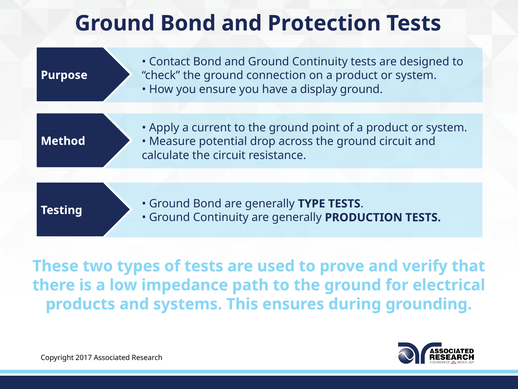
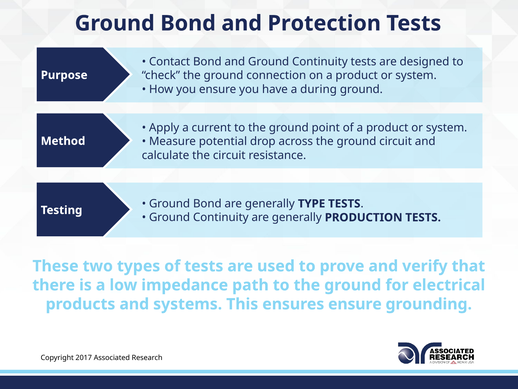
display: display -> during
ensures during: during -> ensure
